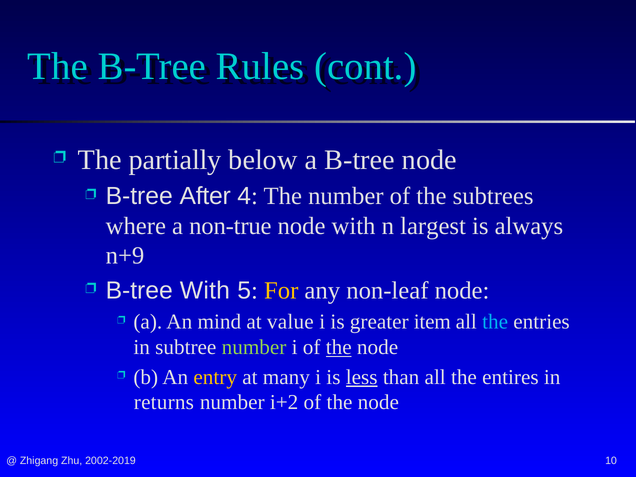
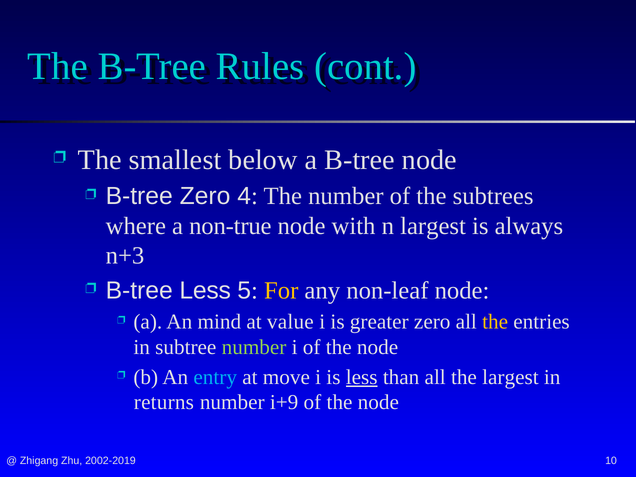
partially: partially -> smallest
B-tree After: After -> Zero
n+9: n+9 -> n+3
B-tree With: With -> Less
greater item: item -> zero
the at (495, 322) colour: light blue -> yellow
the at (339, 347) underline: present -> none
entry colour: yellow -> light blue
many: many -> move
the entires: entires -> largest
i+2: i+2 -> i+9
